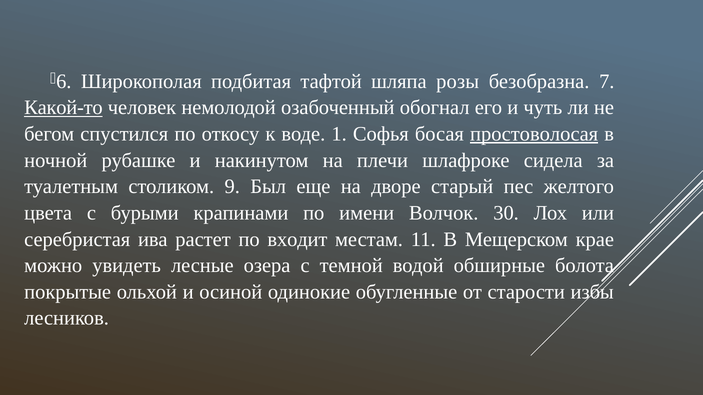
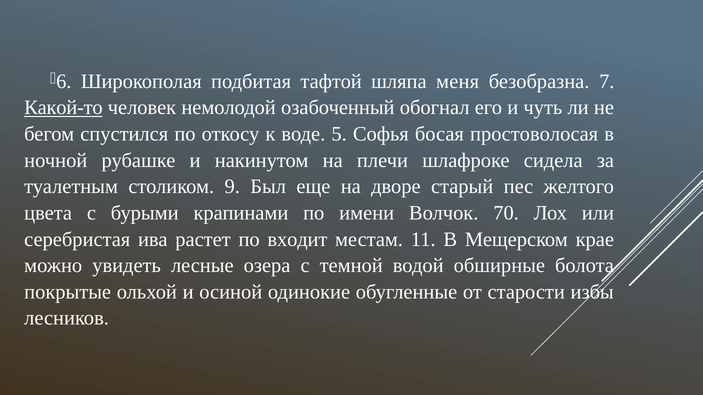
розы: розы -> меня
1: 1 -> 5
простоволосая underline: present -> none
30: 30 -> 70
